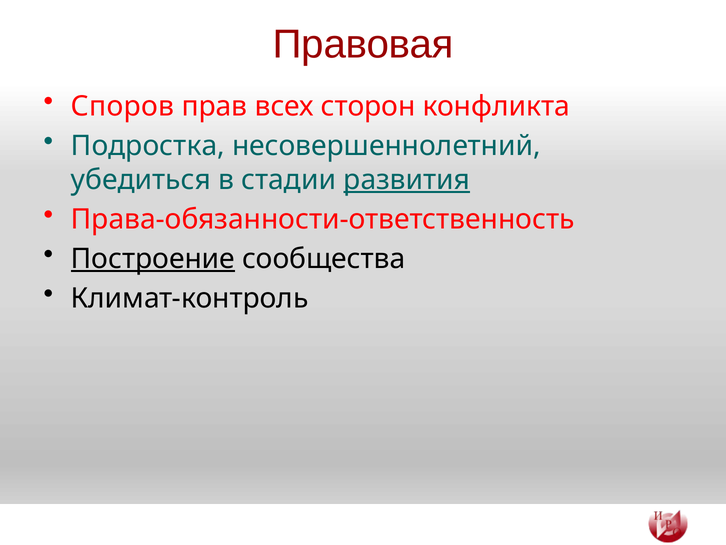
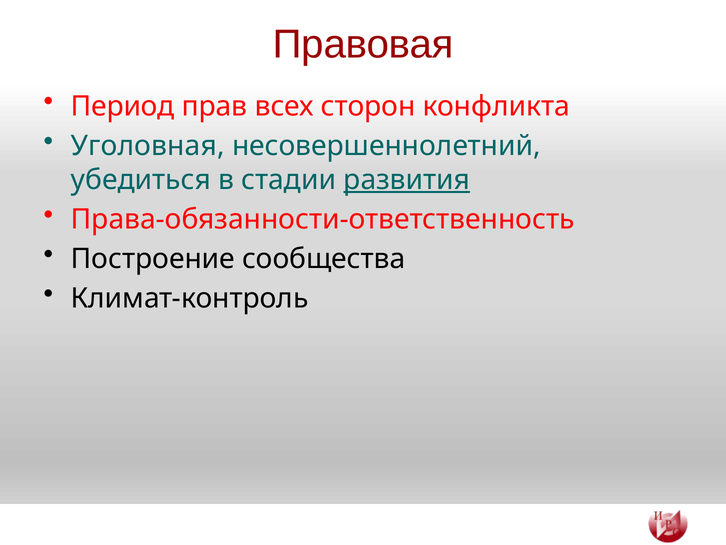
Споров: Споров -> Период
Подростка: Подростка -> Уголовная
Построение underline: present -> none
